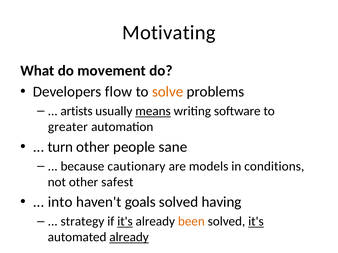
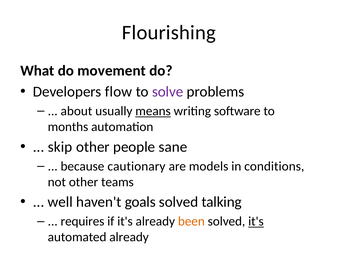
Motivating: Motivating -> Flourishing
solve colour: orange -> purple
artists: artists -> about
greater: greater -> months
turn: turn -> skip
safest: safest -> teams
into: into -> well
having: having -> talking
strategy: strategy -> requires
it's at (125, 222) underline: present -> none
already at (129, 238) underline: present -> none
